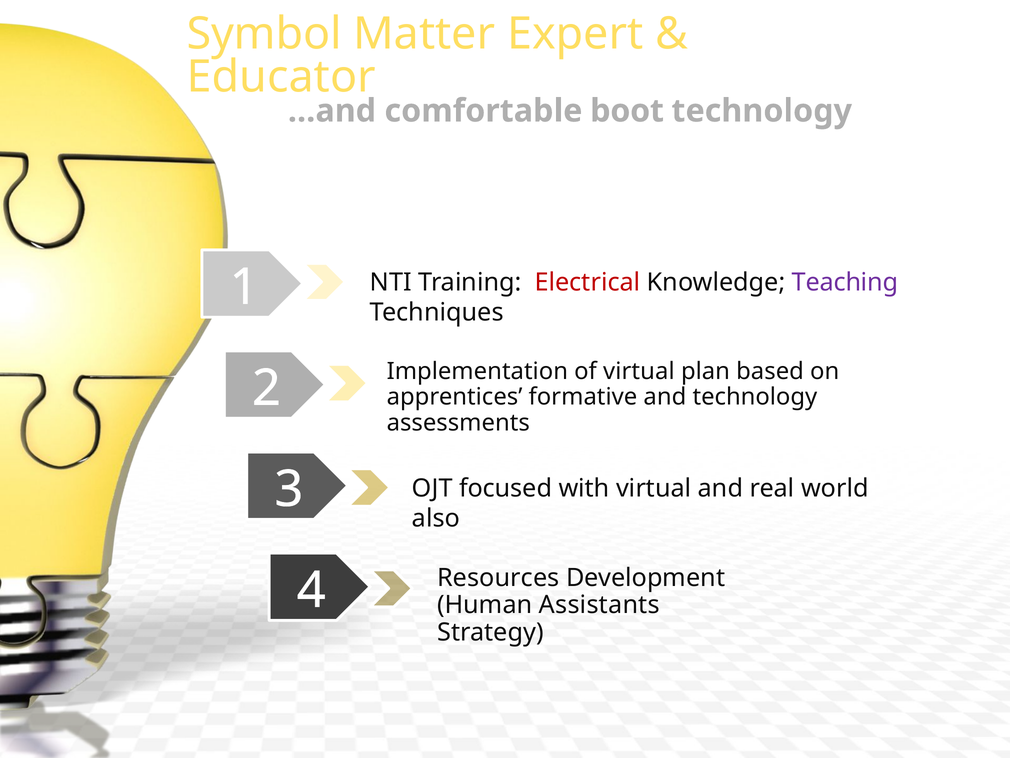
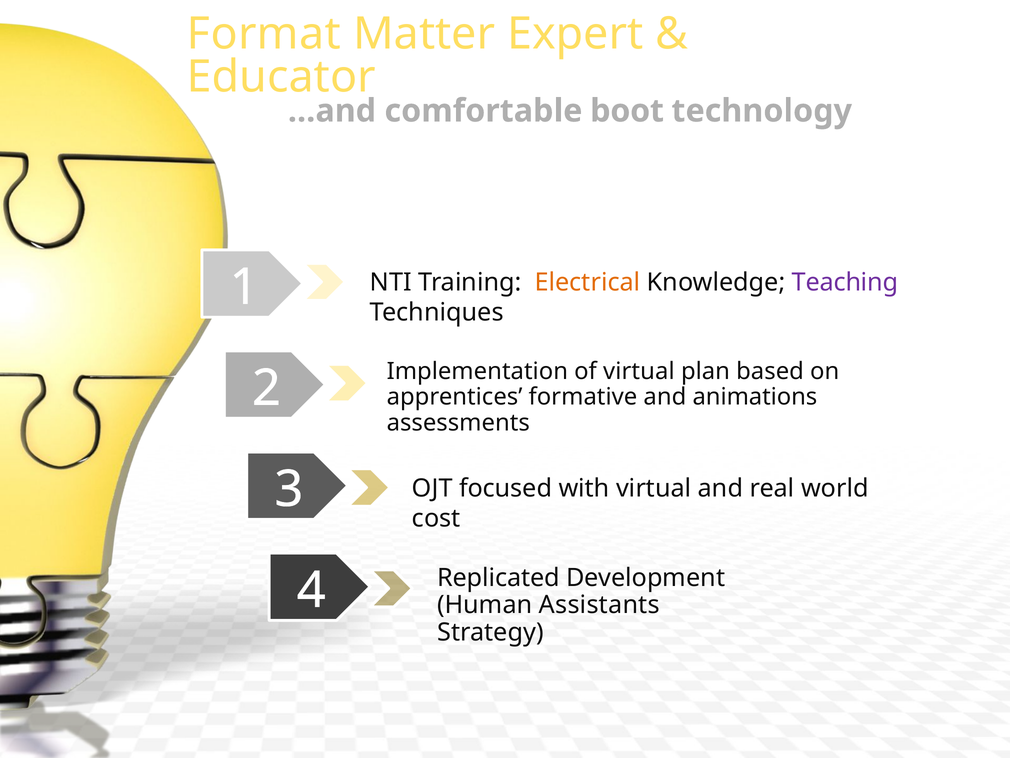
Symbol: Symbol -> Format
Electrical colour: red -> orange
and technology: technology -> animations
also: also -> cost
Resources: Resources -> Replicated
